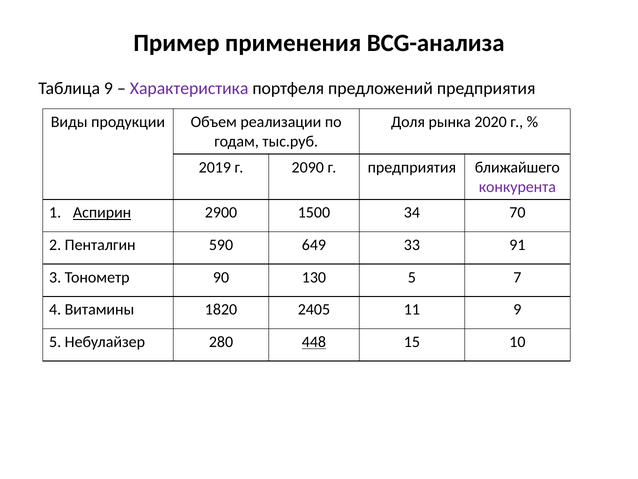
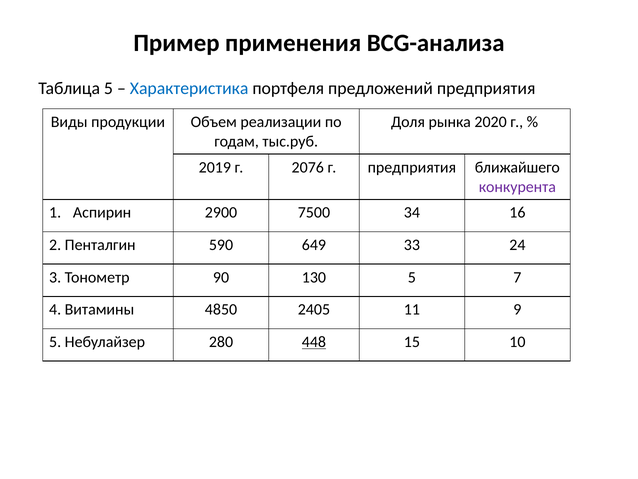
Таблица 9: 9 -> 5
Характеристика colour: purple -> blue
2090: 2090 -> 2076
Аспирин underline: present -> none
1500: 1500 -> 7500
70: 70 -> 16
91: 91 -> 24
1820: 1820 -> 4850
